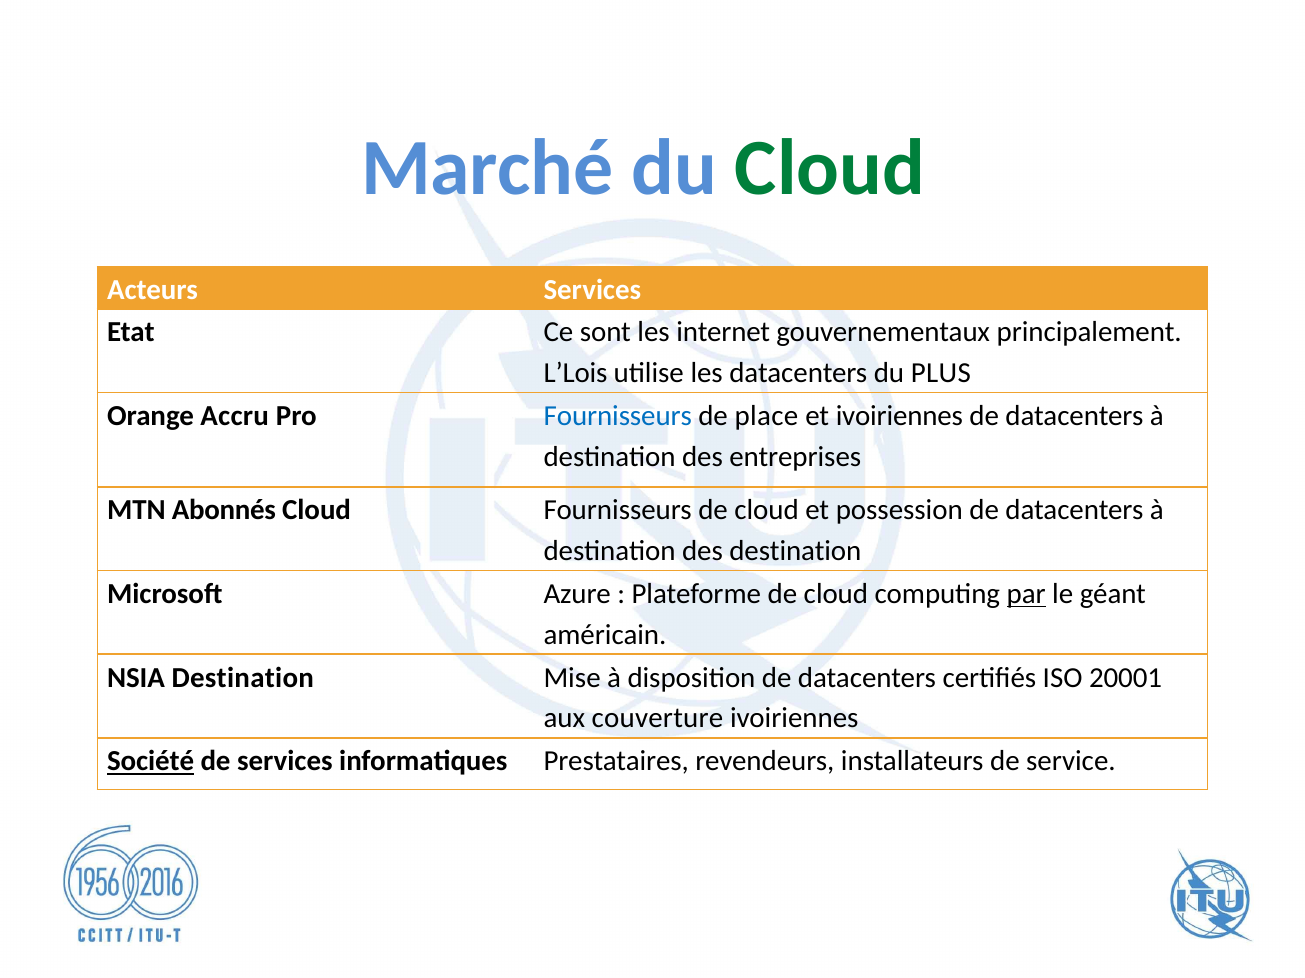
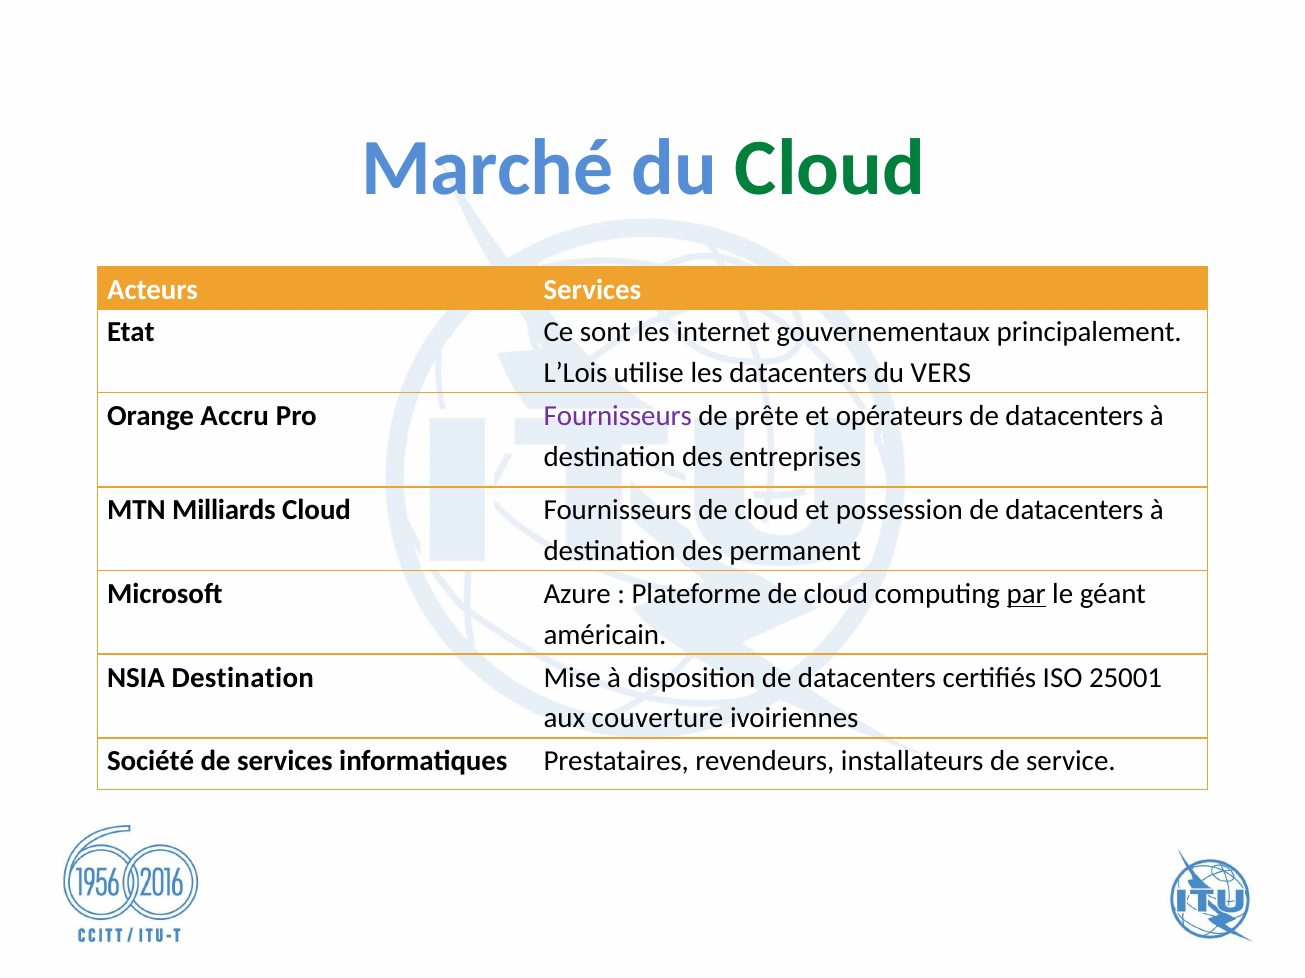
PLUS: PLUS -> VERS
Fournisseurs at (618, 416) colour: blue -> purple
place: place -> prête
et ivoiriennes: ivoiriennes -> opérateurs
Abonnés: Abonnés -> Milliards
des destination: destination -> permanent
20001: 20001 -> 25001
Société underline: present -> none
